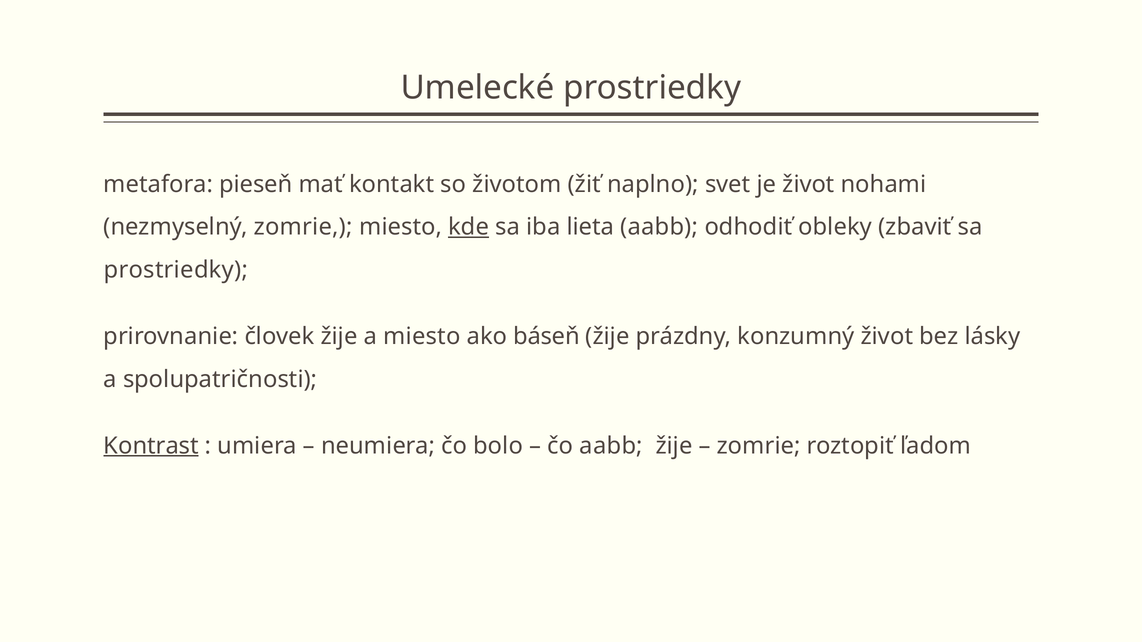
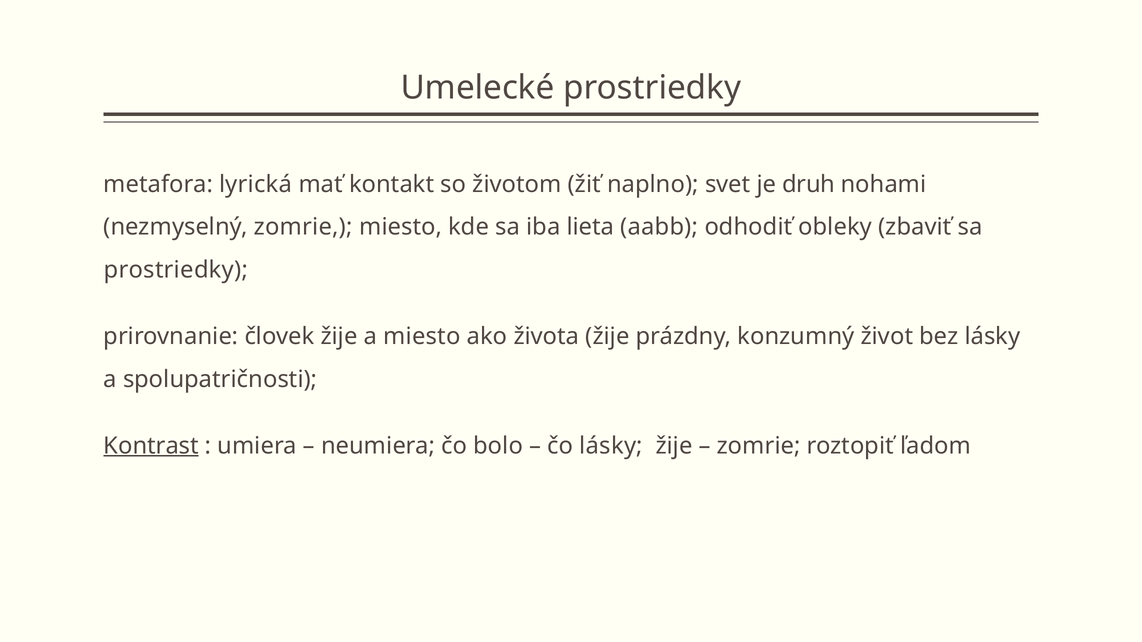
pieseň: pieseň -> lyrická
je život: život -> druh
kde underline: present -> none
báseň: báseň -> života
čo aabb: aabb -> lásky
